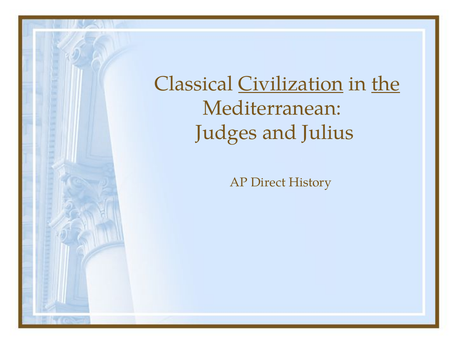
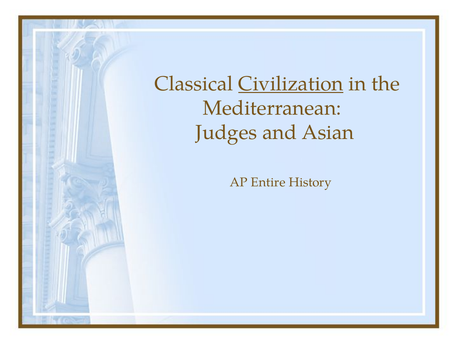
the underline: present -> none
Julius: Julius -> Asian
Direct: Direct -> Entire
